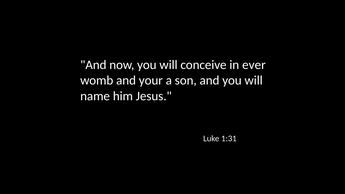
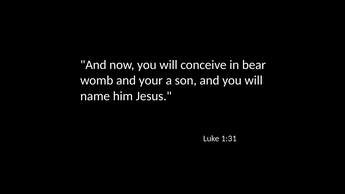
ever: ever -> bear
